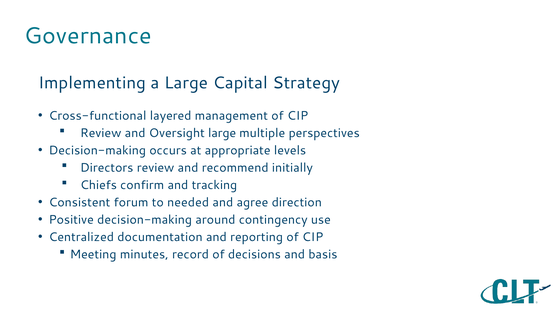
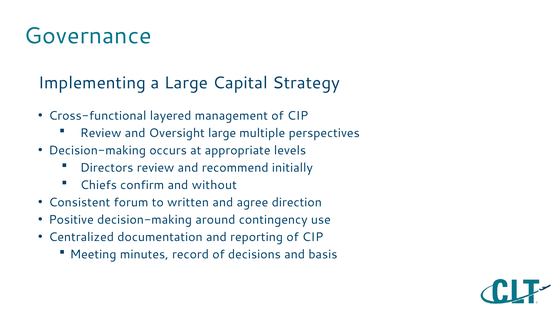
tracking: tracking -> without
needed: needed -> written
